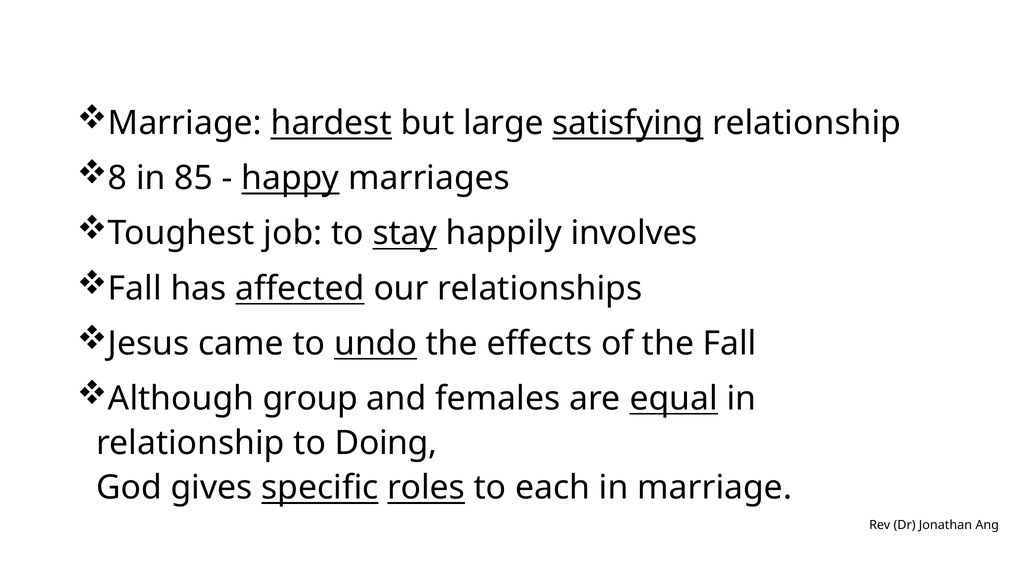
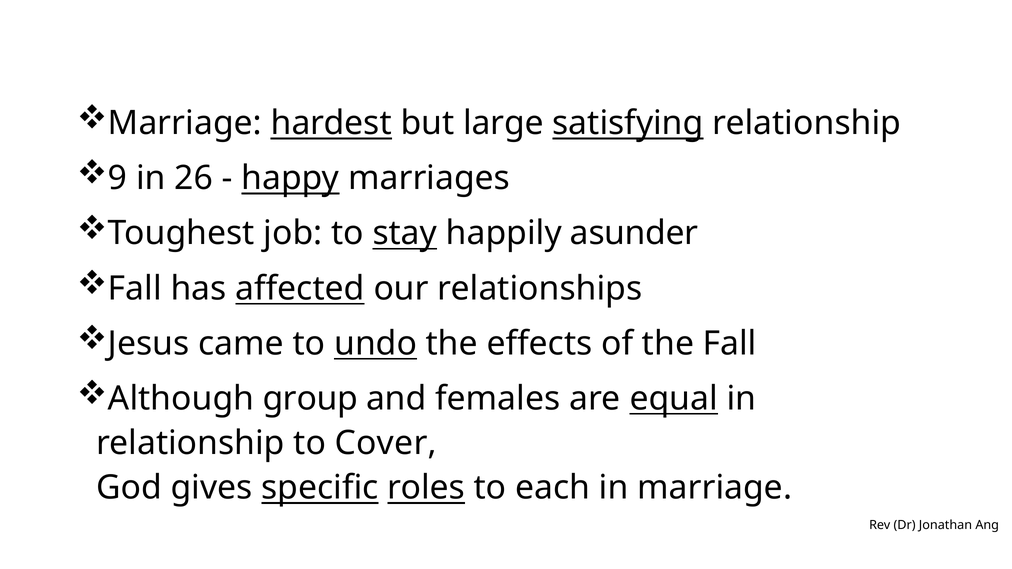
8: 8 -> 9
85: 85 -> 26
involves: involves -> asunder
Doing: Doing -> Cover
